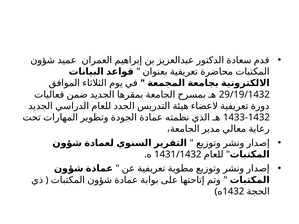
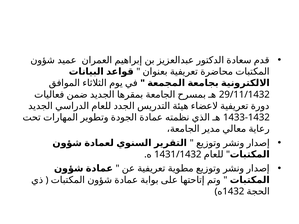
29/19/1432: 29/19/1432 -> 29/11/1432
